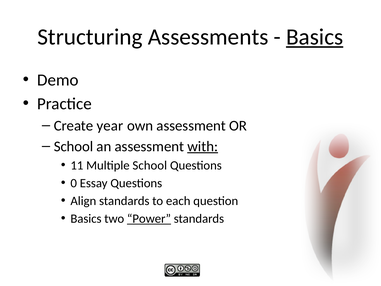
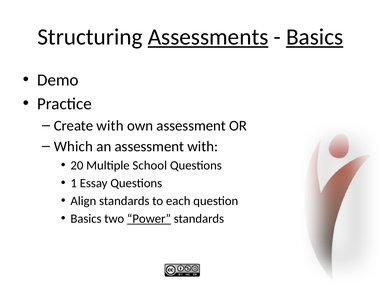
Assessments underline: none -> present
Create year: year -> with
School at (74, 146): School -> Which
with at (203, 146) underline: present -> none
11: 11 -> 20
0: 0 -> 1
